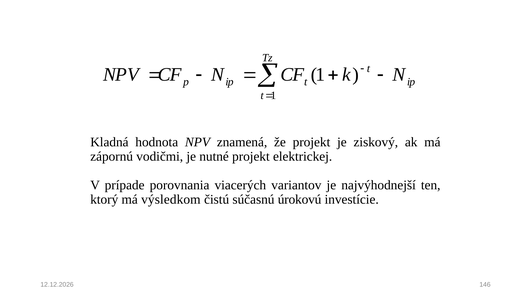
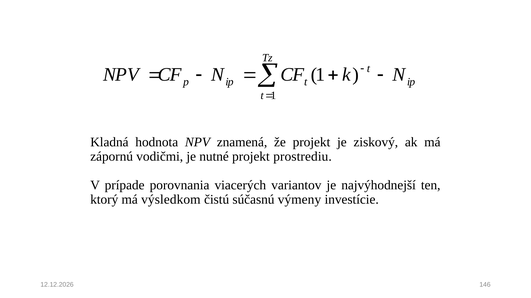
elektrickej: elektrickej -> prostrediu
úrokovú: úrokovú -> výmeny
